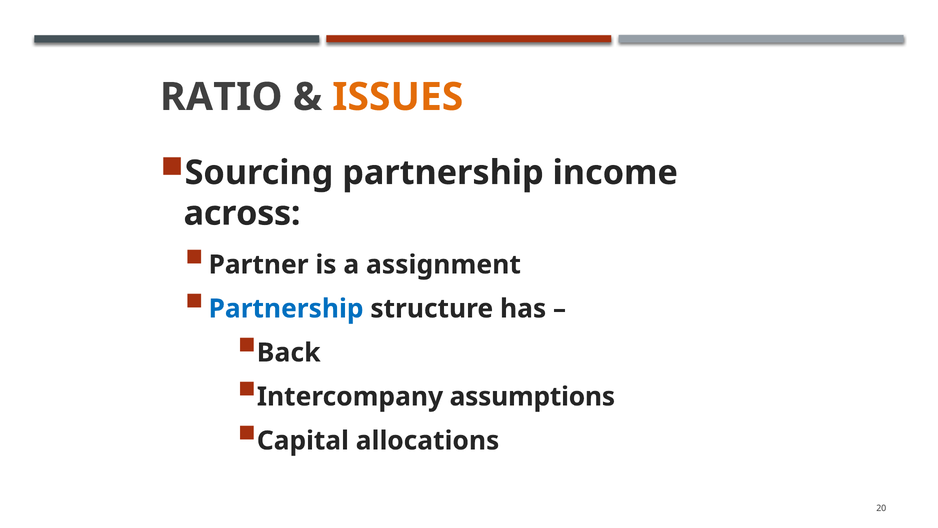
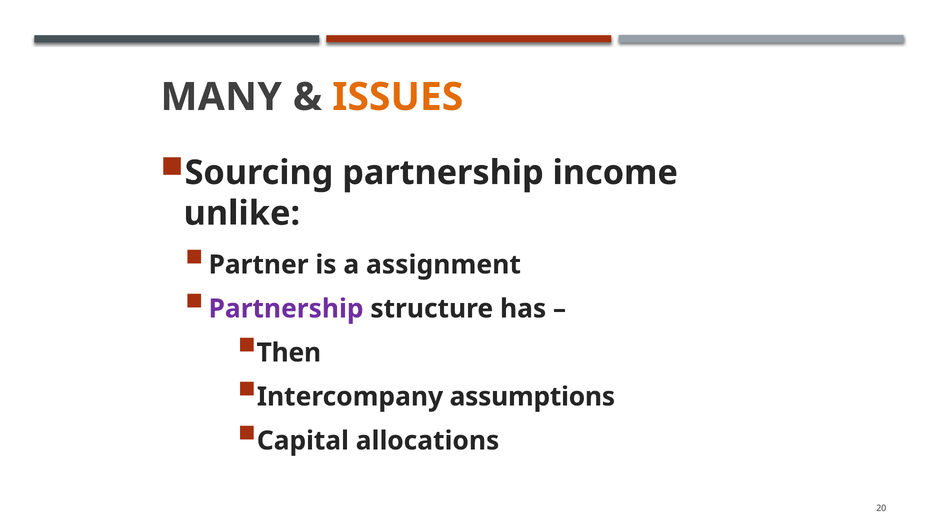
RATIO: RATIO -> MANY
across: across -> unlike
Partnership at (286, 308) colour: blue -> purple
Back: Back -> Then
